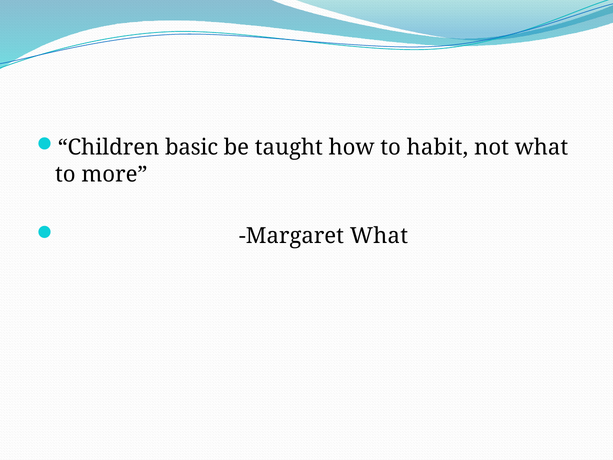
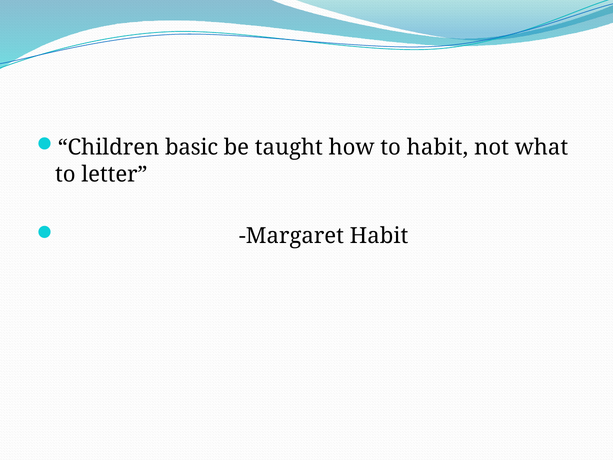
more: more -> letter
Margaret What: What -> Habit
